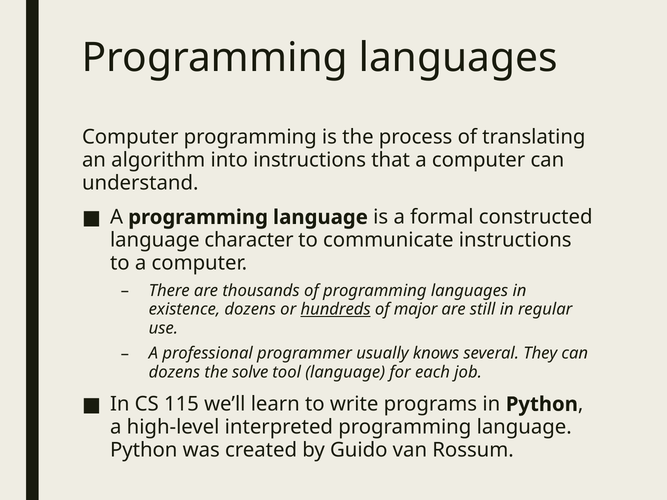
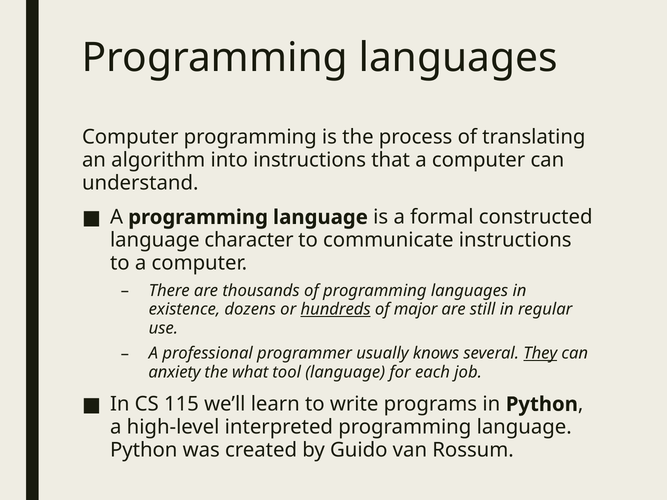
They underline: none -> present
dozens at (174, 372): dozens -> anxiety
solve: solve -> what
